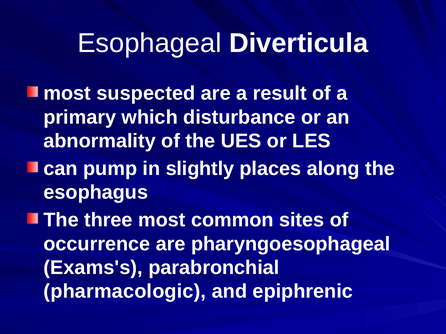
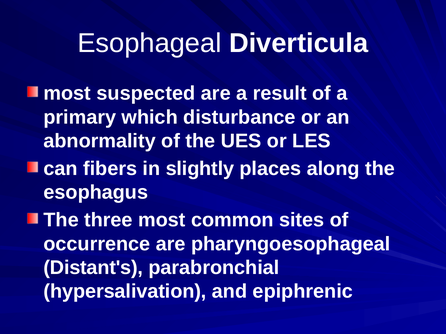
pump: pump -> fibers
Exams's: Exams's -> Distant's
pharmacologic: pharmacologic -> hypersalivation
